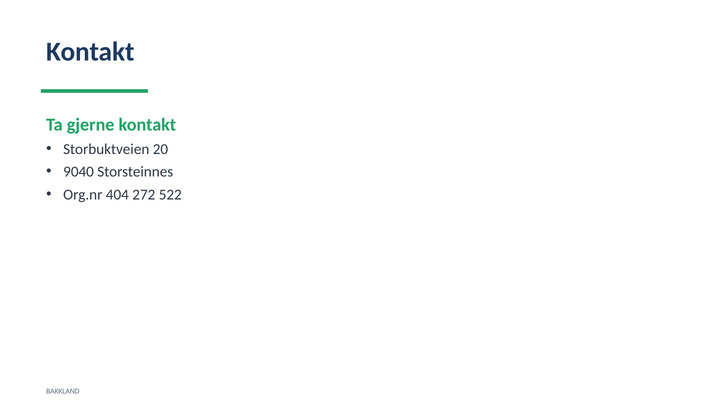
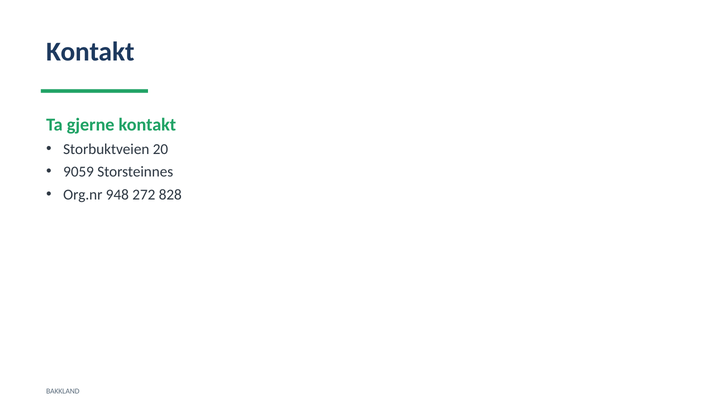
9040: 9040 -> 9059
404: 404 -> 948
522: 522 -> 828
